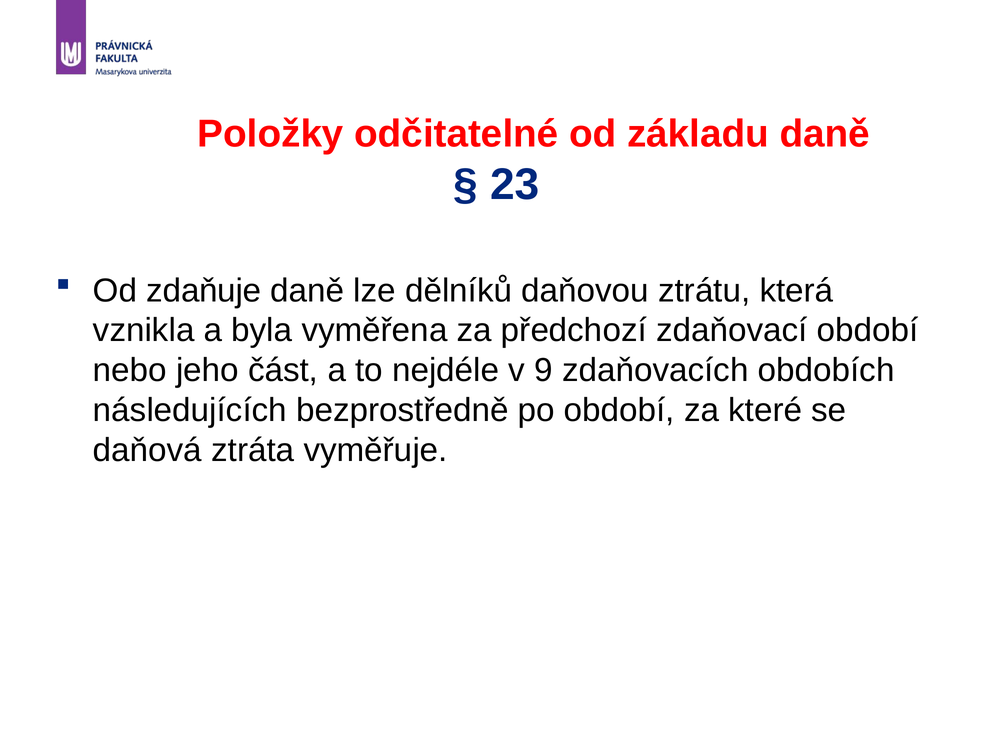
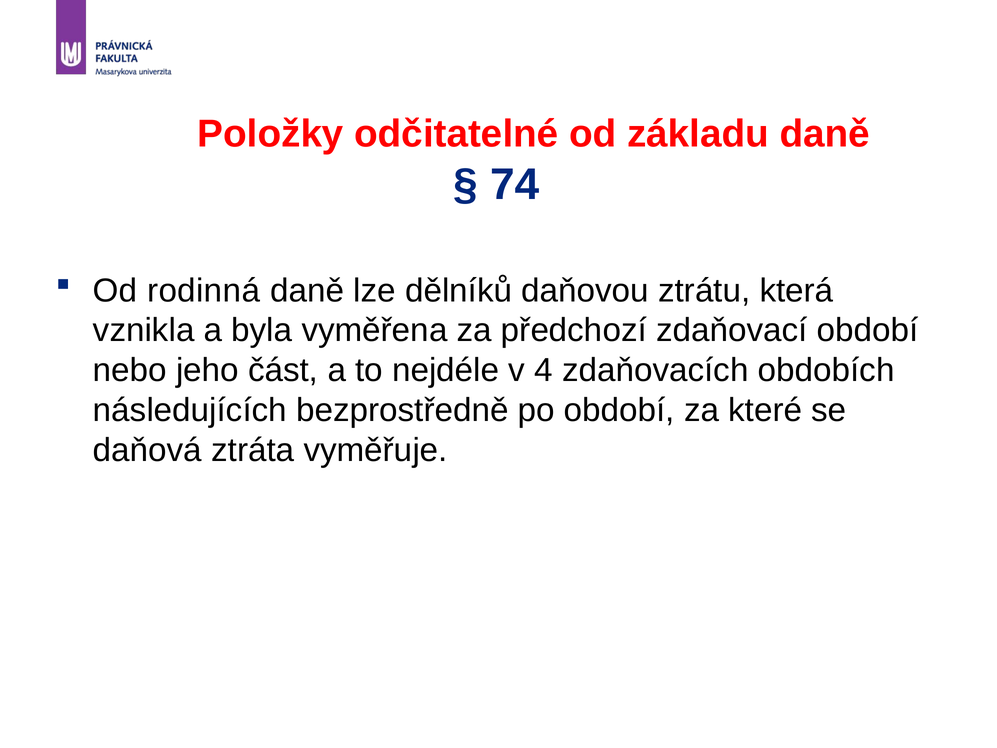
23: 23 -> 74
zdaňuje: zdaňuje -> rodinná
9: 9 -> 4
